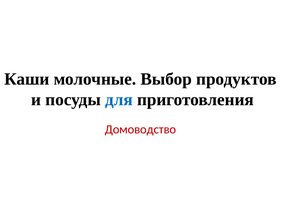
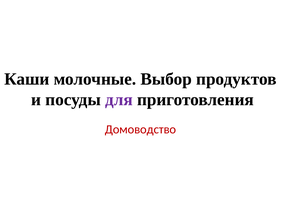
для colour: blue -> purple
